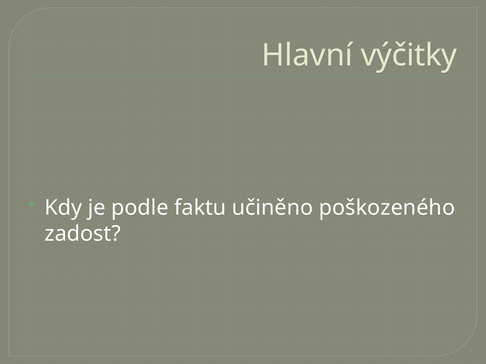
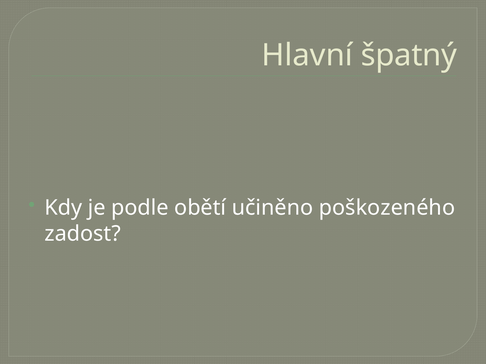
výčitky: výčitky -> špatný
faktu: faktu -> obětí
